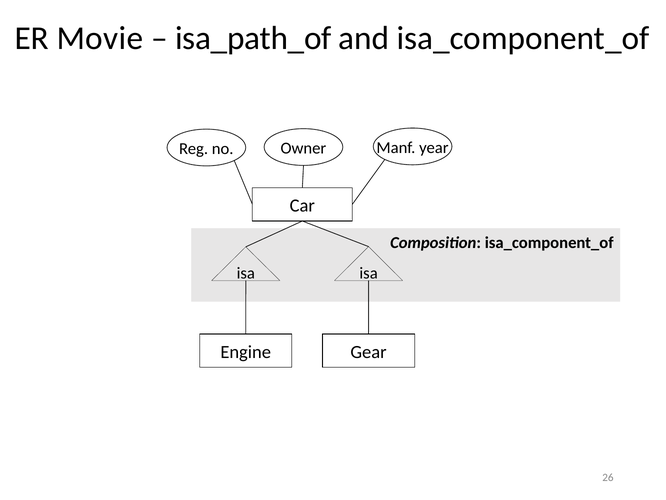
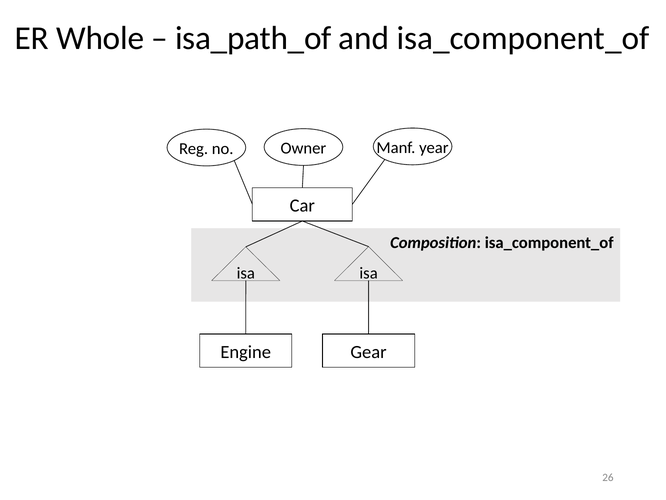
Movie: Movie -> Whole
